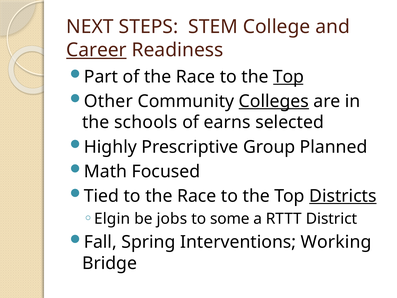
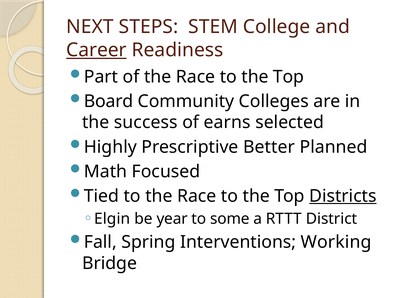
Top at (288, 77) underline: present -> none
Other: Other -> Board
Colleges underline: present -> none
schools: schools -> success
Group: Group -> Better
jobs: jobs -> year
